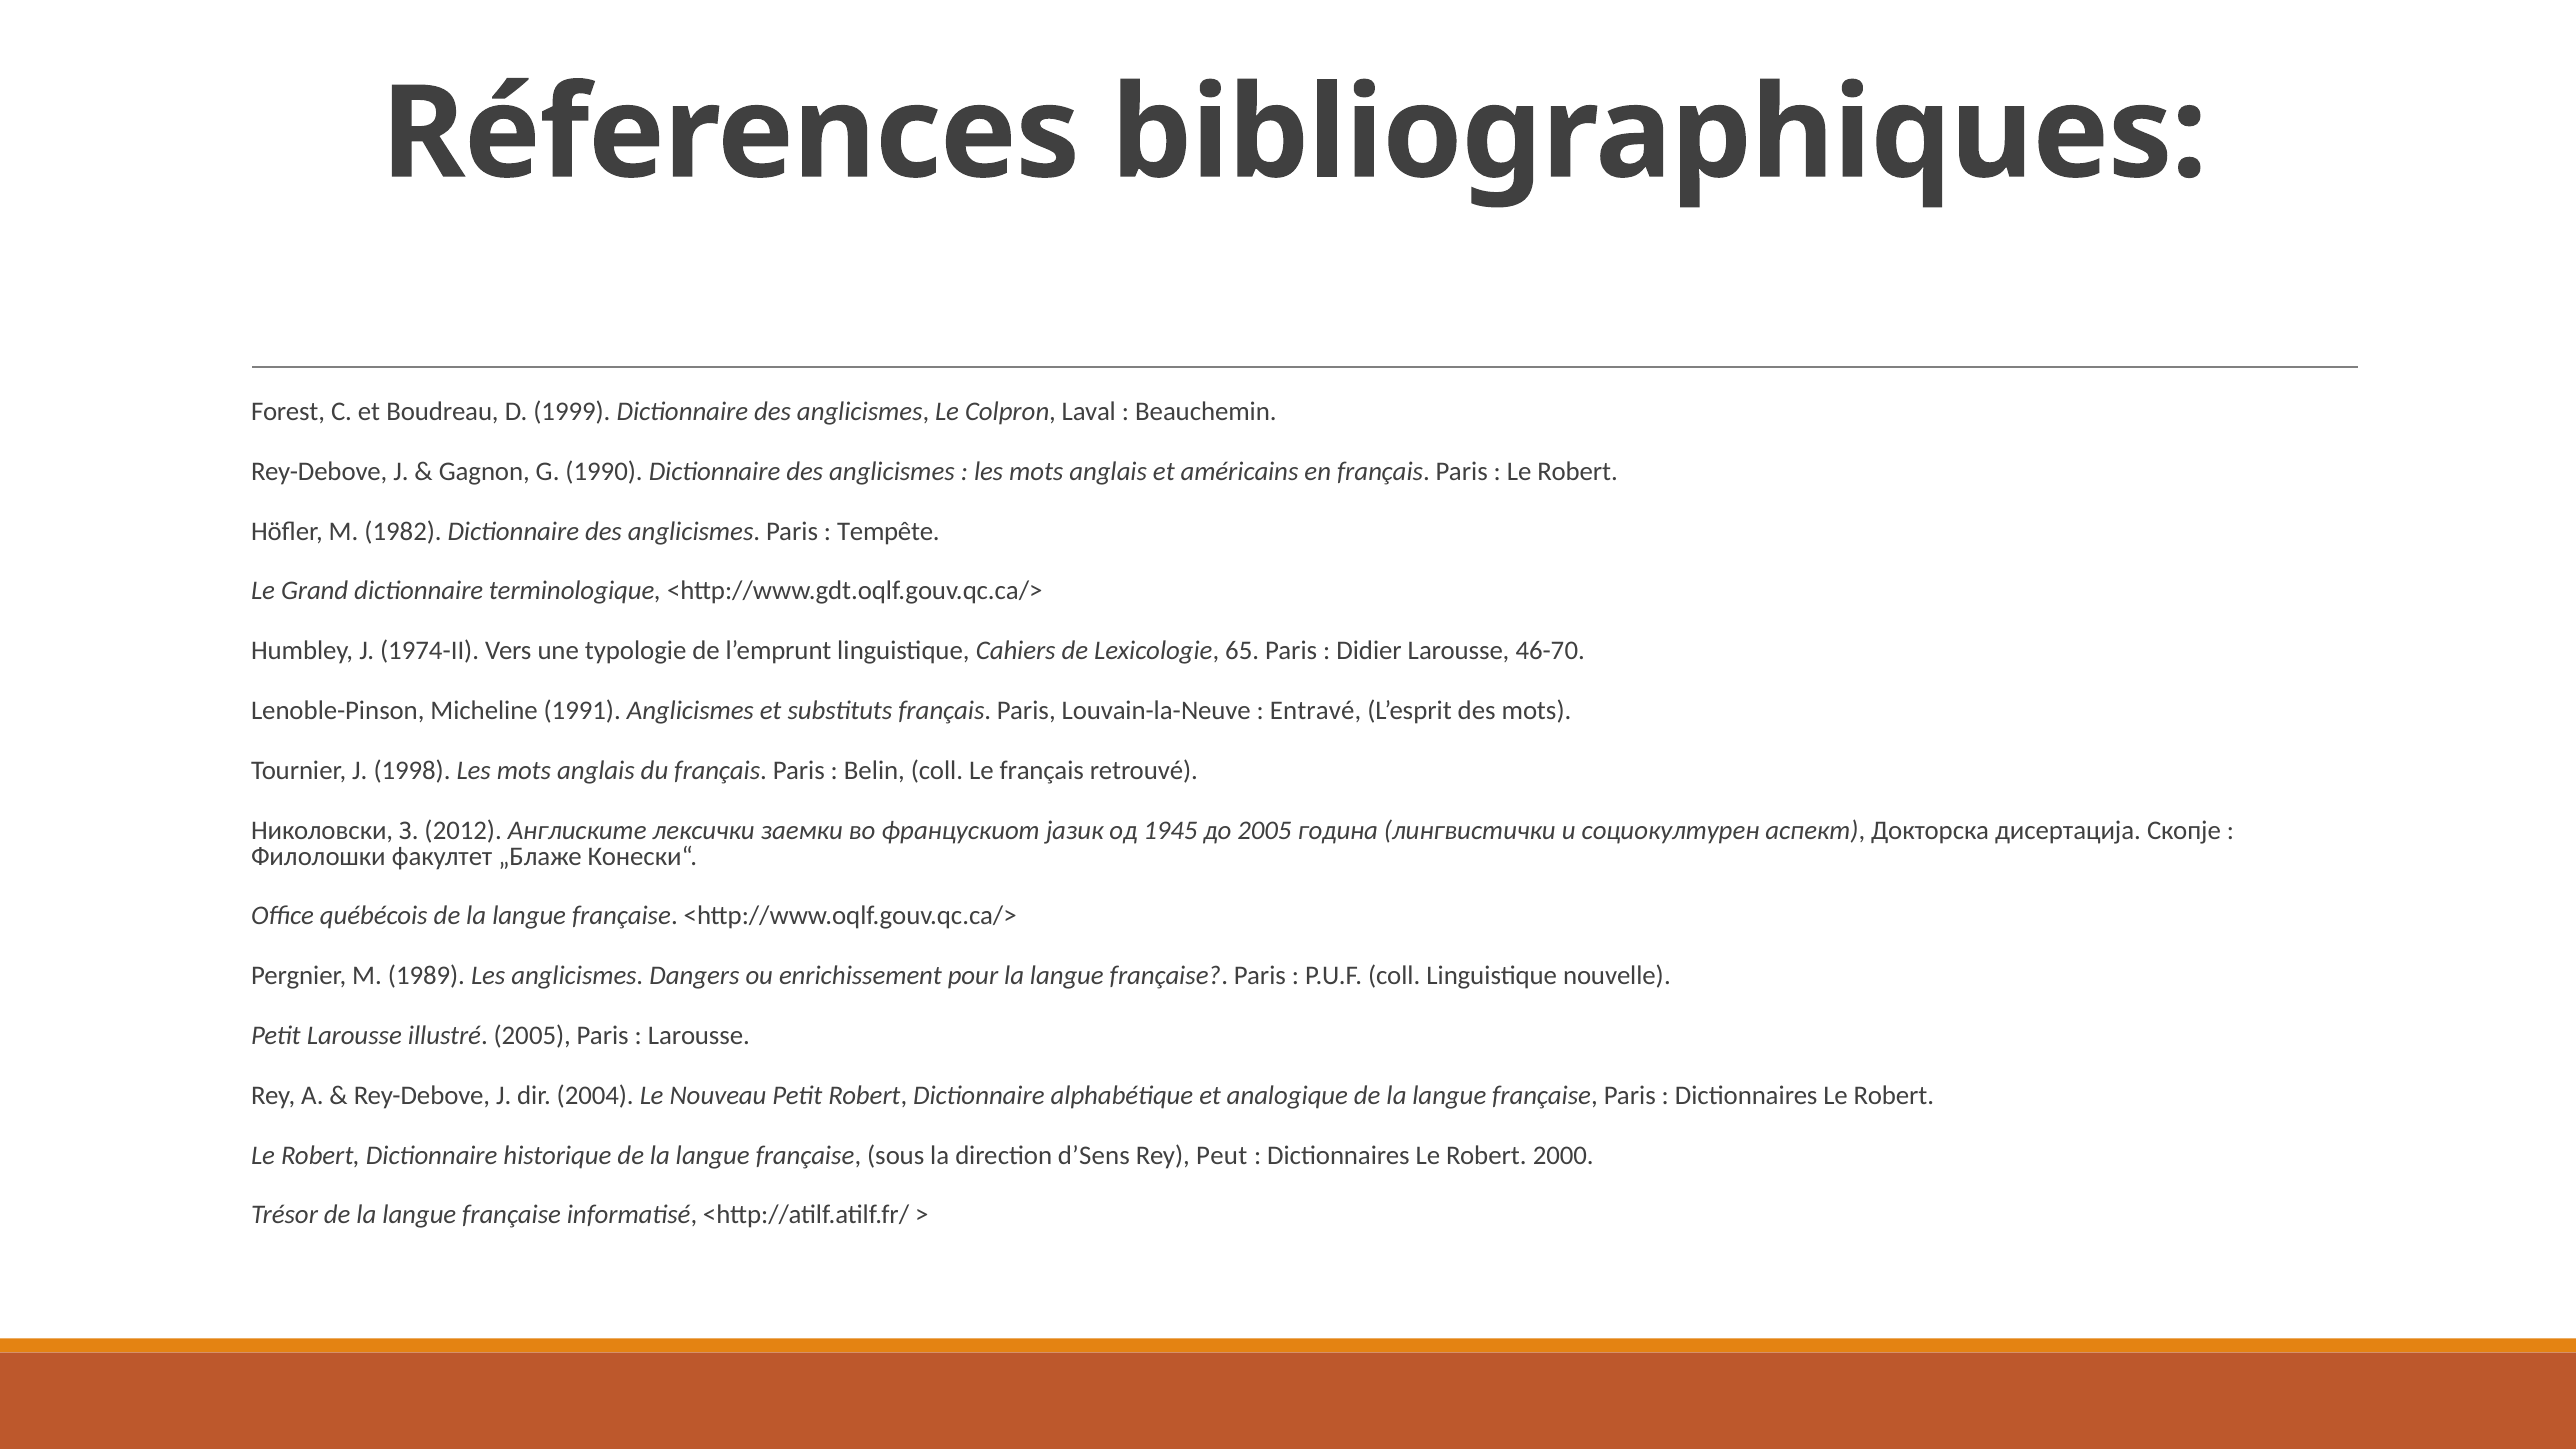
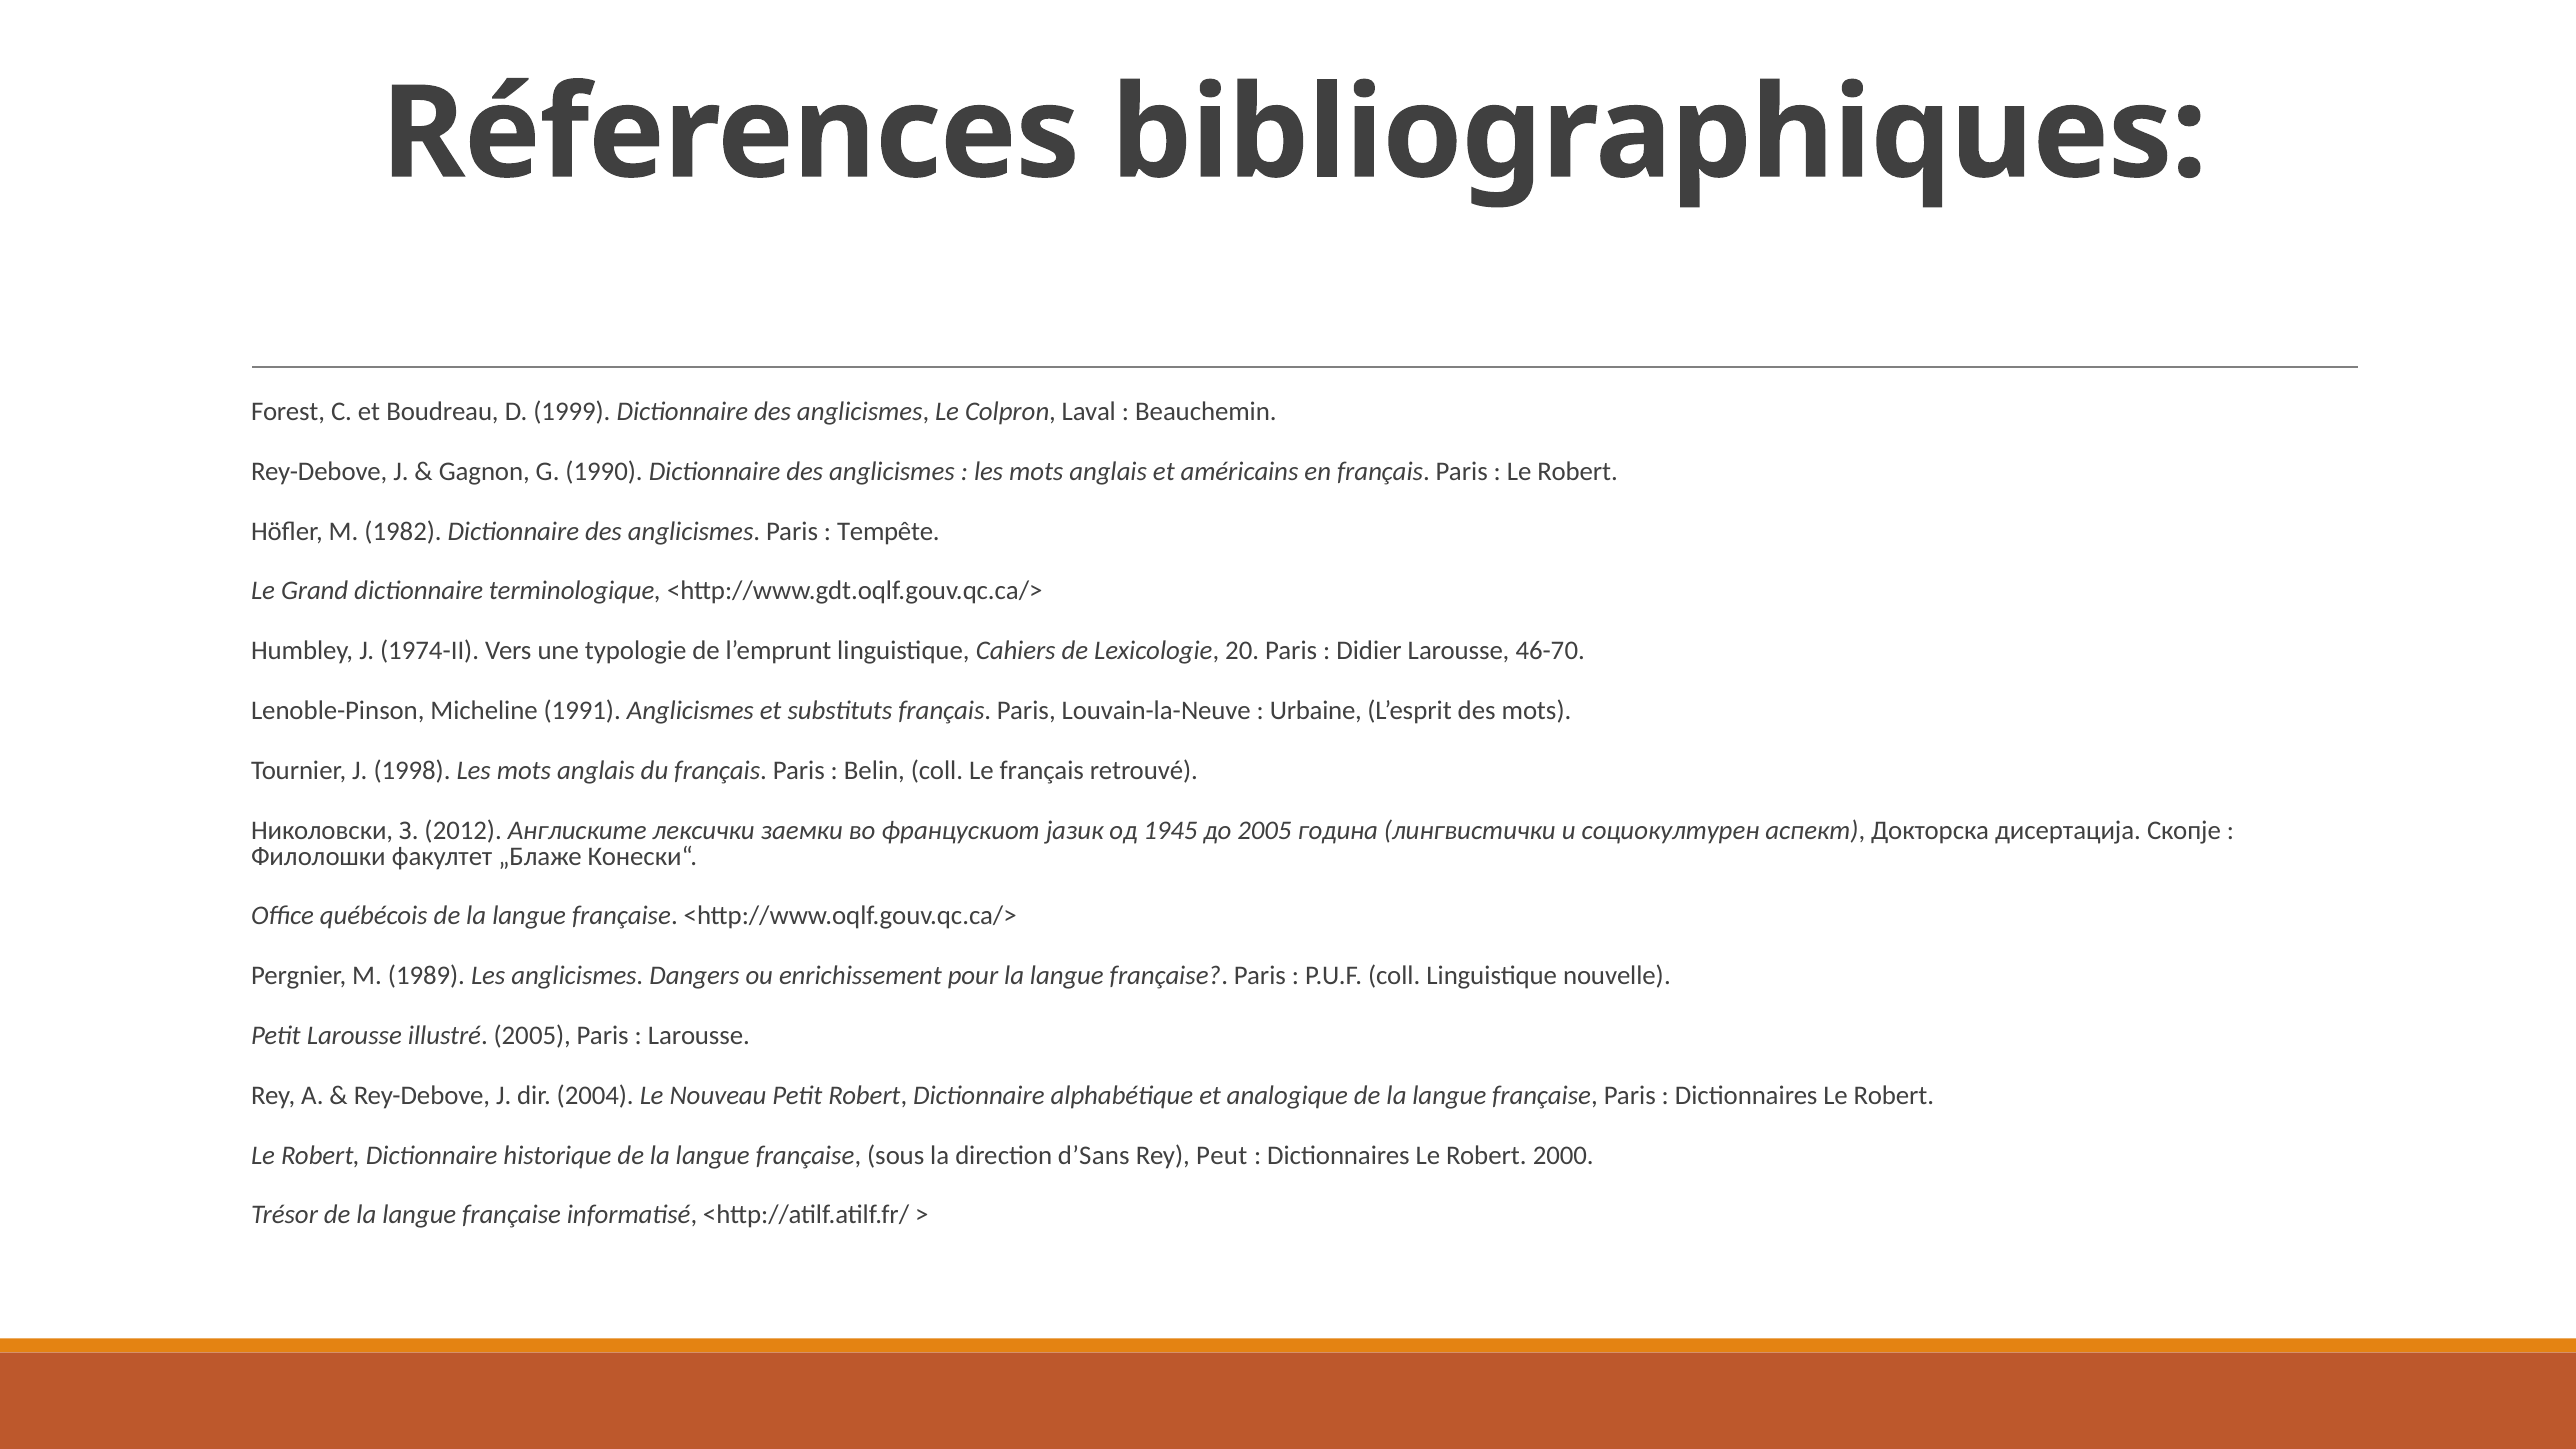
65: 65 -> 20
Entravé: Entravé -> Urbaine
d’Sens: d’Sens -> d’Sans
